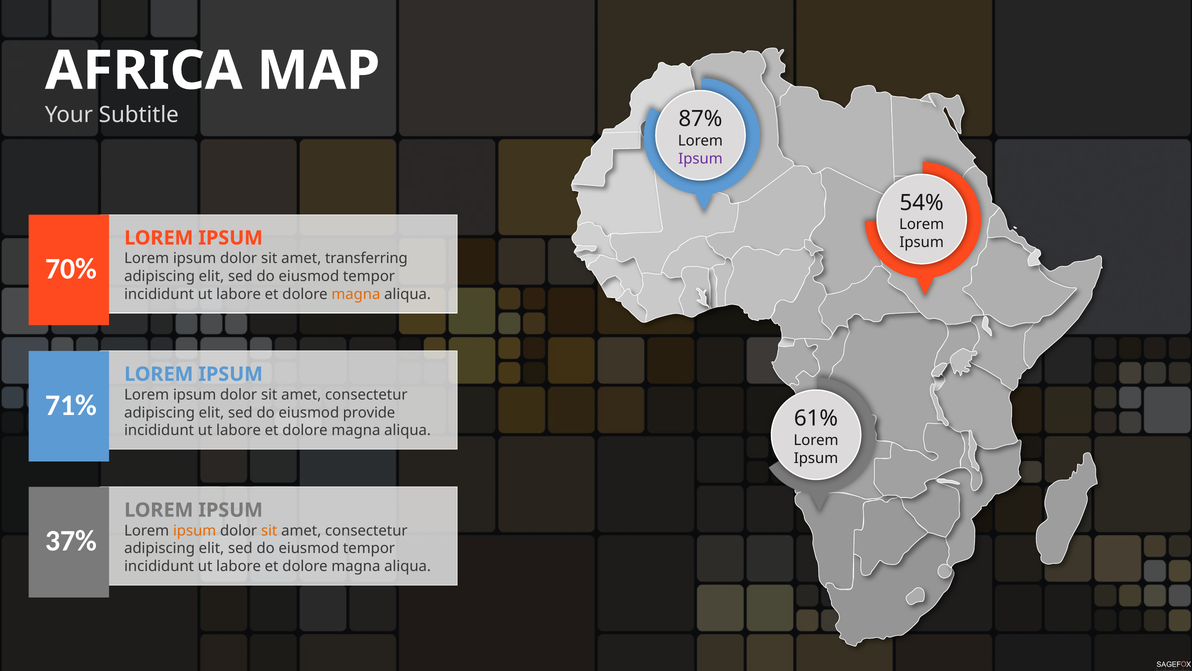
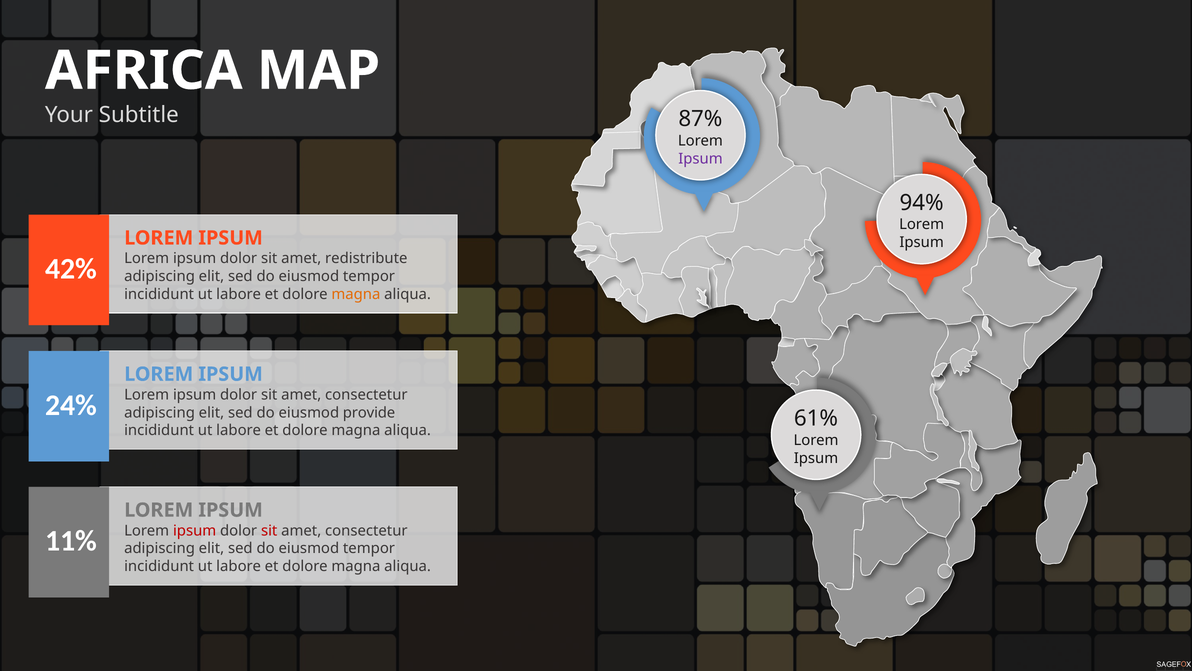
54%: 54% -> 94%
transferring: transferring -> redistribute
70%: 70% -> 42%
71%: 71% -> 24%
ipsum at (195, 530) colour: orange -> red
sit at (269, 530) colour: orange -> red
37%: 37% -> 11%
